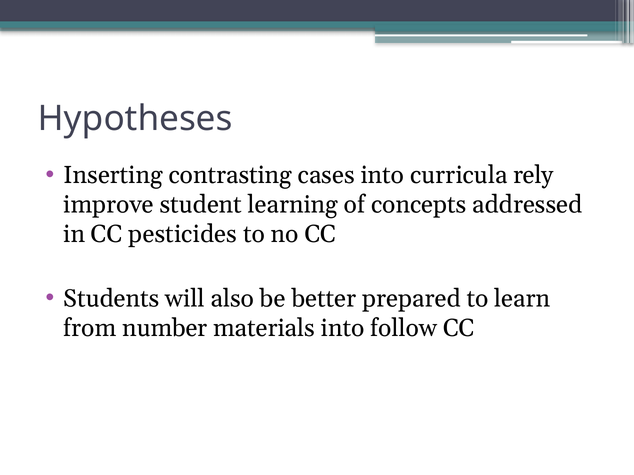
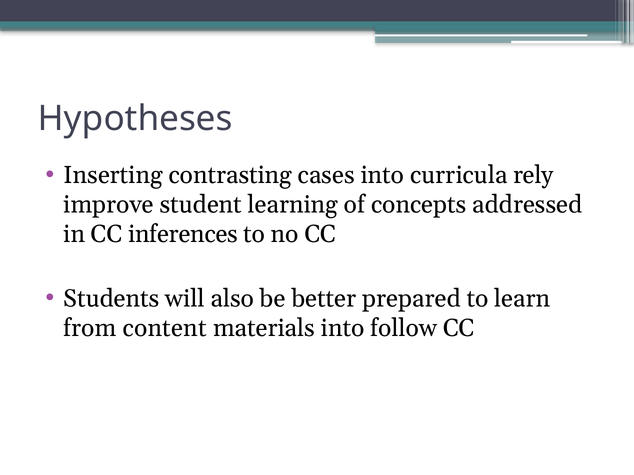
pesticides: pesticides -> inferences
number: number -> content
